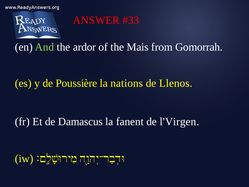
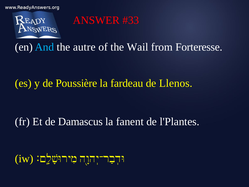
And colour: light green -> light blue
ardor: ardor -> autre
Mais: Mais -> Wail
Gomorrah: Gomorrah -> Forteresse
nations: nations -> fardeau
l'Virgen: l'Virgen -> l'Plantes
